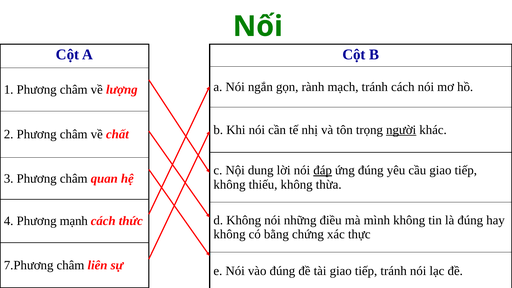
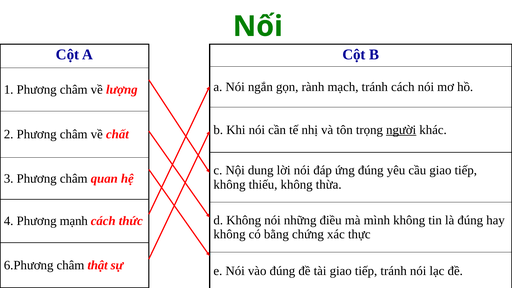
đáp underline: present -> none
7.Phương: 7.Phương -> 6.Phương
liên: liên -> thật
